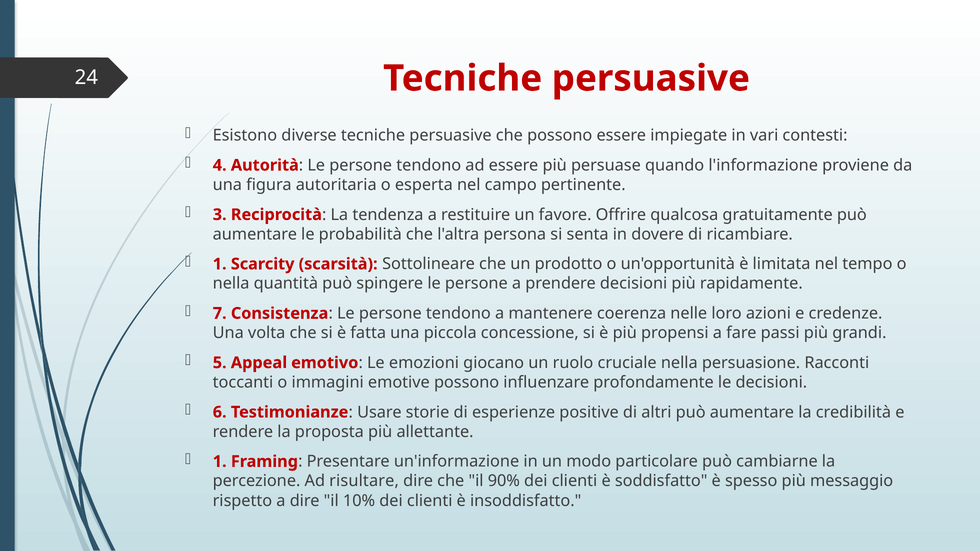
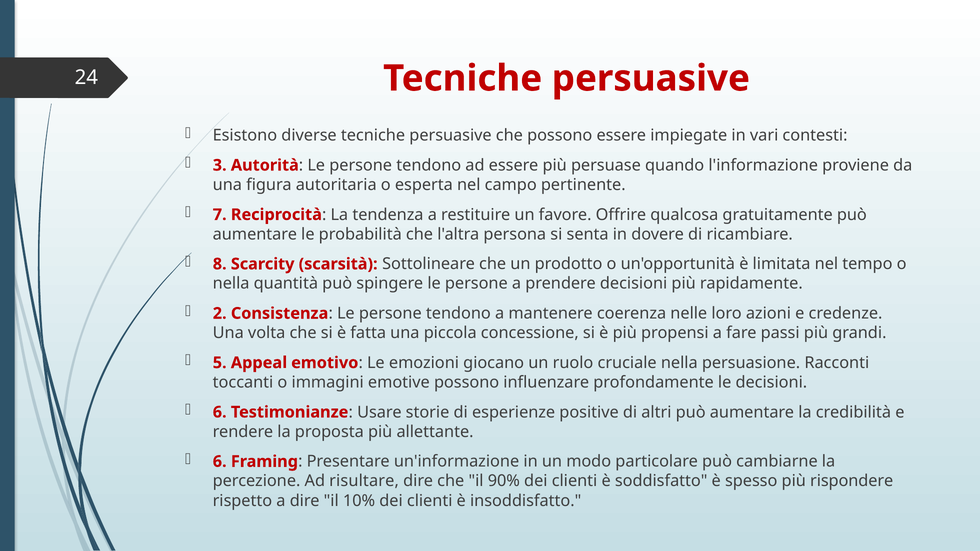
4: 4 -> 3
3: 3 -> 7
1 at (220, 264): 1 -> 8
7: 7 -> 2
1 at (220, 462): 1 -> 6
messaggio: messaggio -> rispondere
